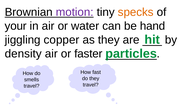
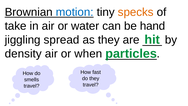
motion colour: purple -> blue
your: your -> take
copper: copper -> spread
faster: faster -> when
